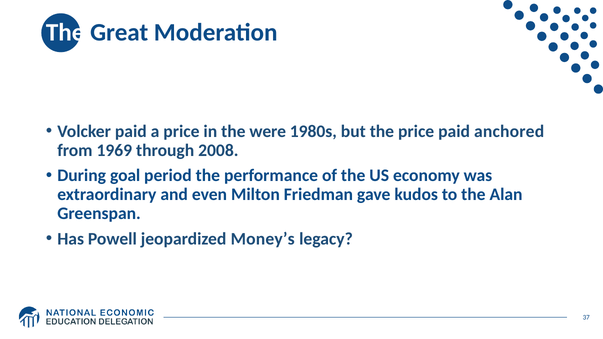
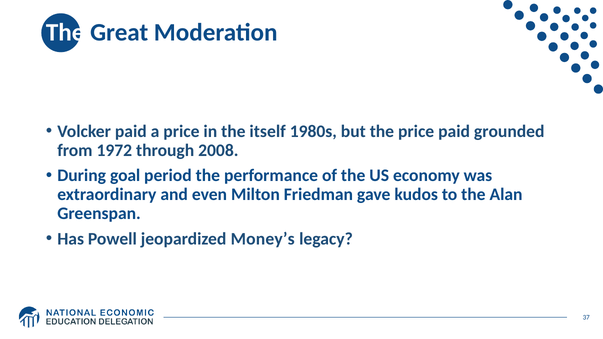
were: were -> itself
anchored: anchored -> grounded
1969: 1969 -> 1972
